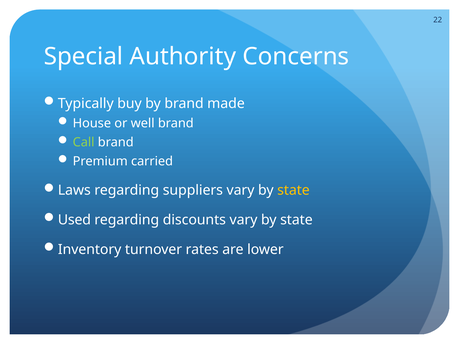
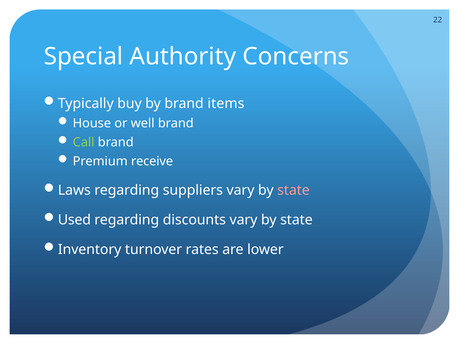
made: made -> items
carried: carried -> receive
state at (293, 190) colour: yellow -> pink
